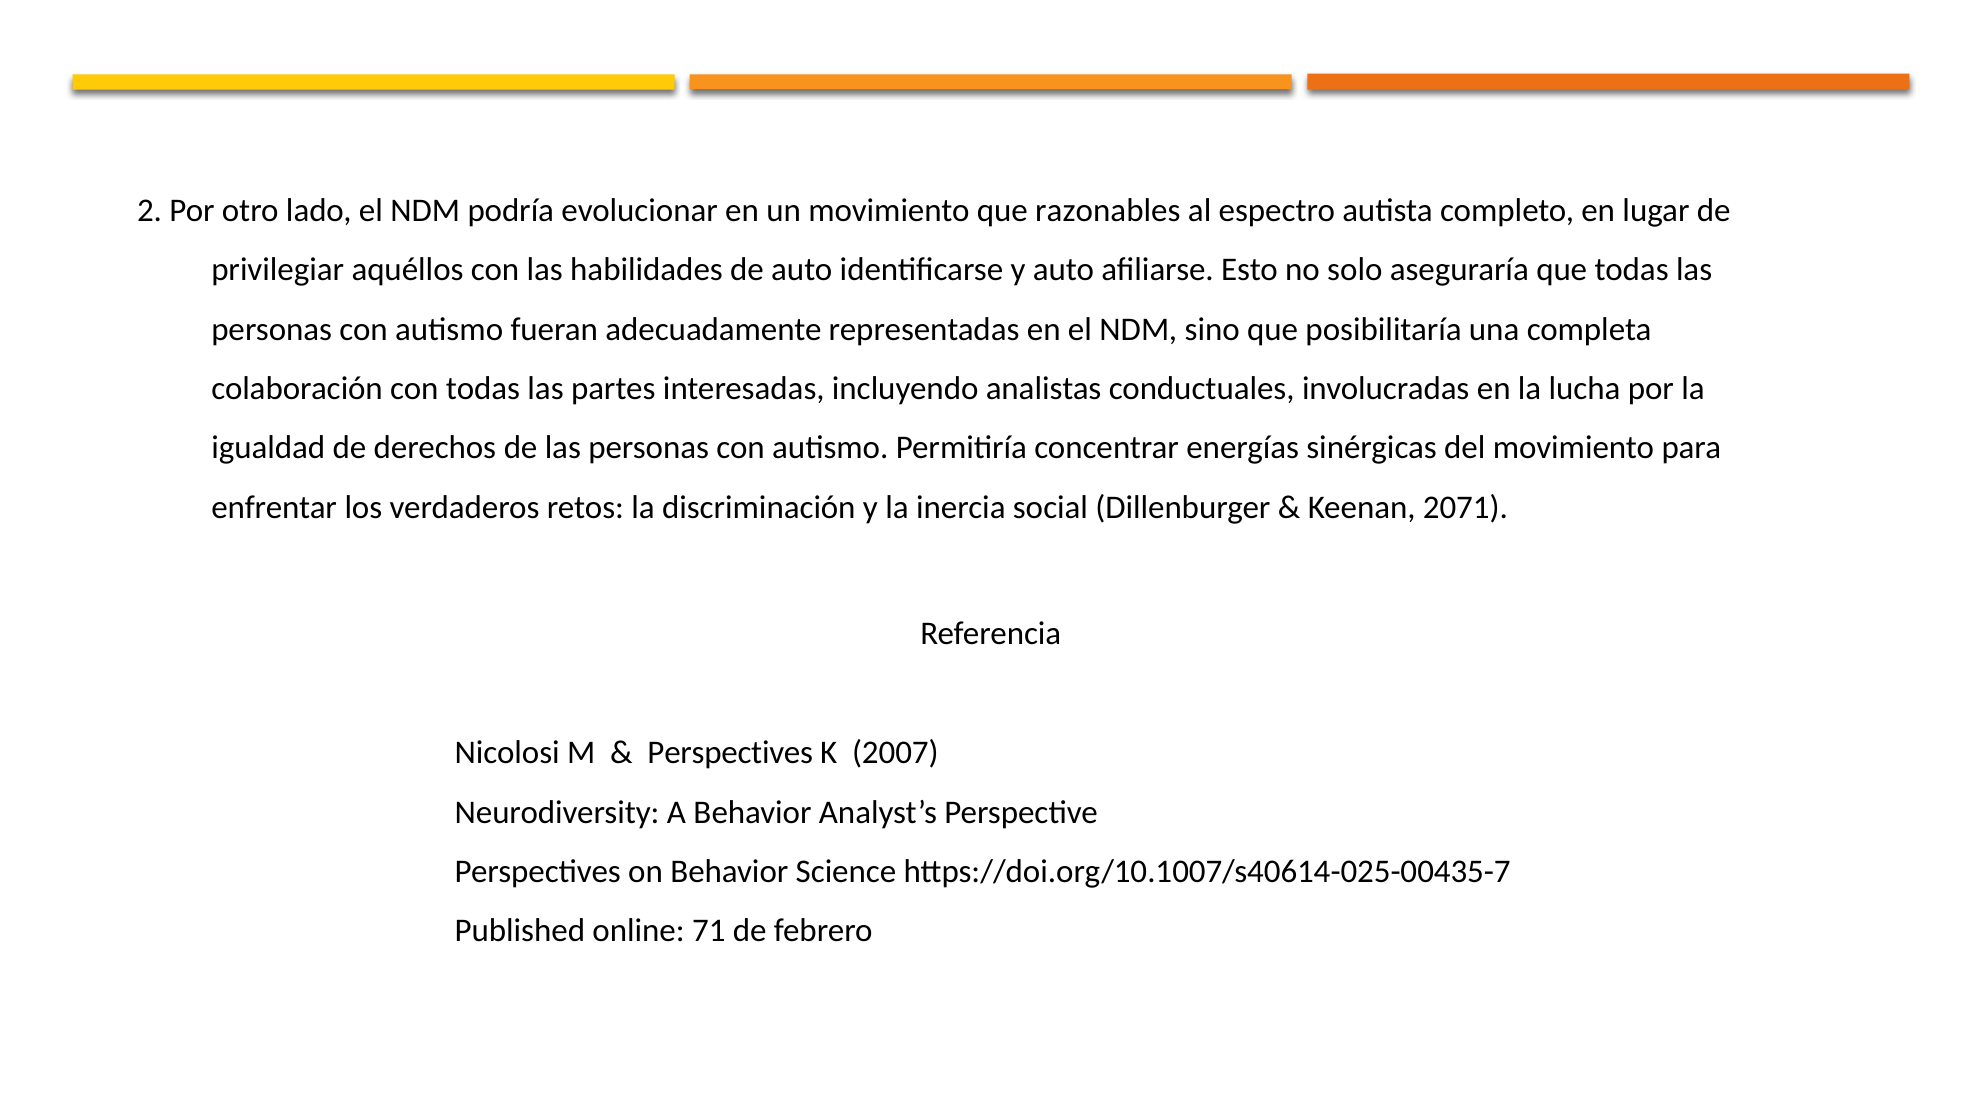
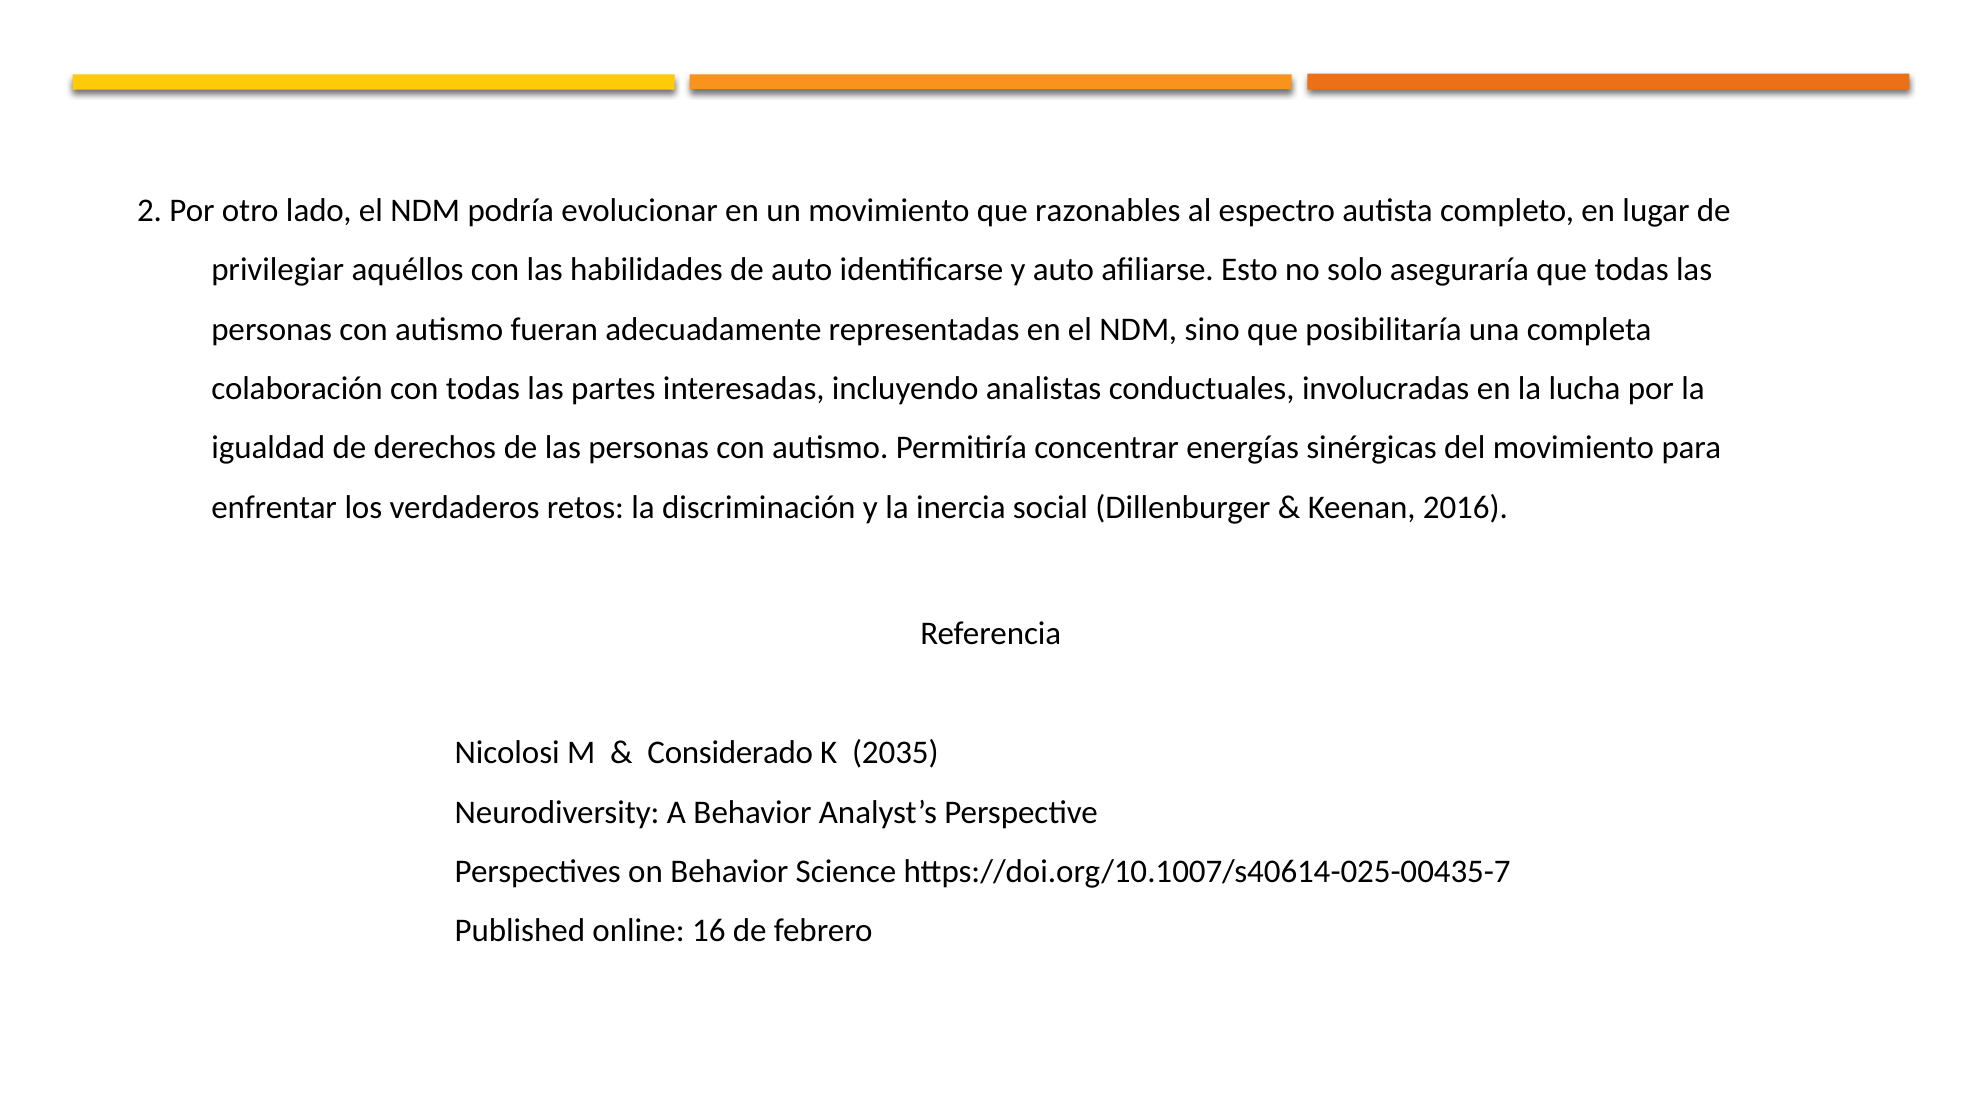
2071: 2071 -> 2016
Perspectives at (730, 753): Perspectives -> Considerado
2007: 2007 -> 2035
71: 71 -> 16
